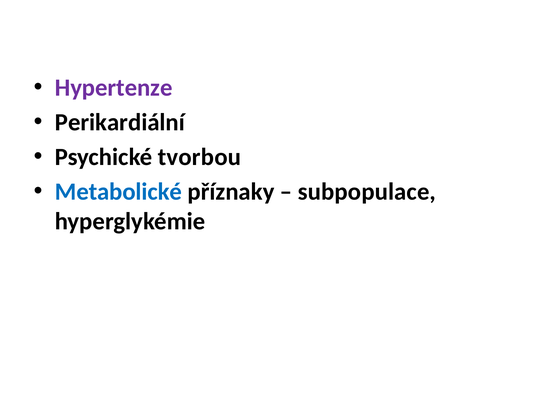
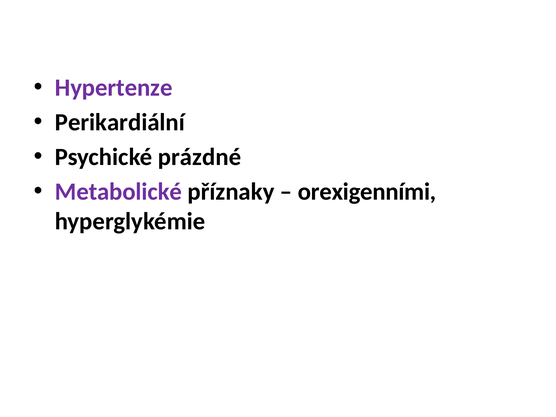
tvorbou: tvorbou -> prázdné
Metabolické colour: blue -> purple
subpopulace: subpopulace -> orexigenními
